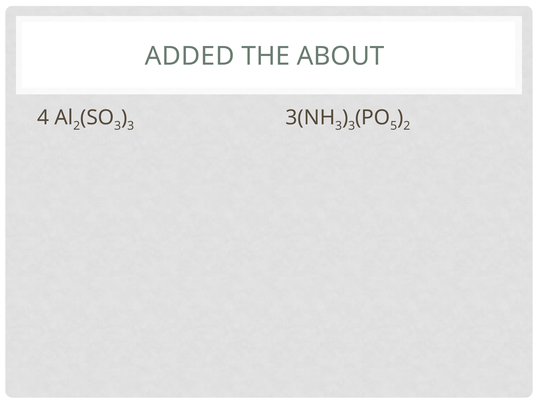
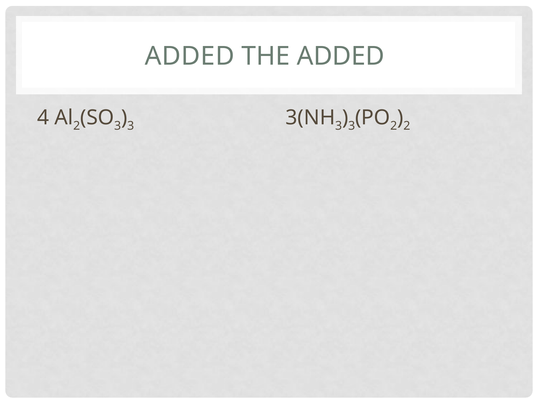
THE ABOUT: ABOUT -> ADDED
5 at (394, 126): 5 -> 2
